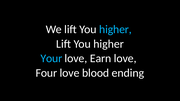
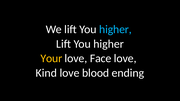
Your colour: light blue -> yellow
Earn: Earn -> Face
Four: Four -> Kind
